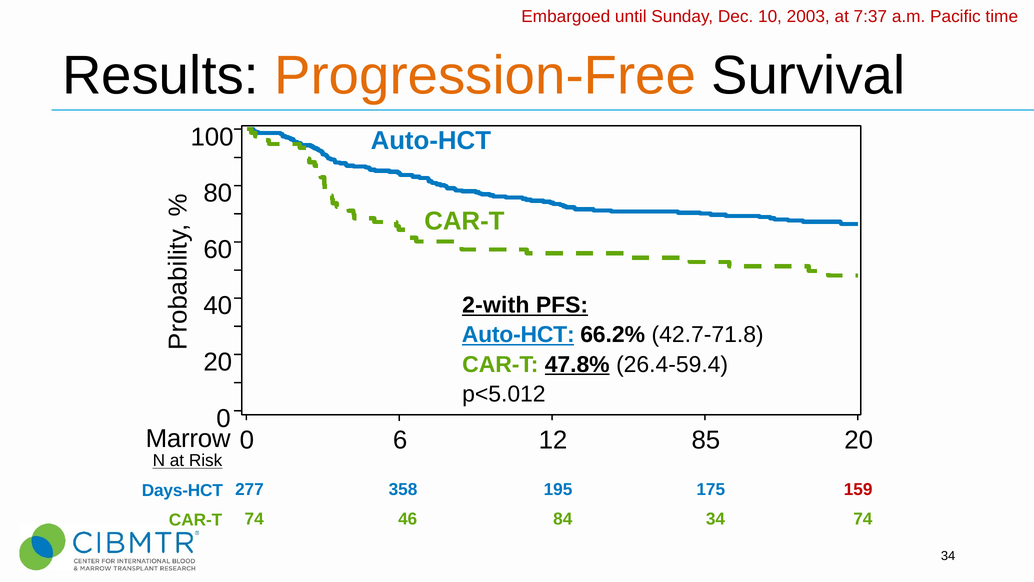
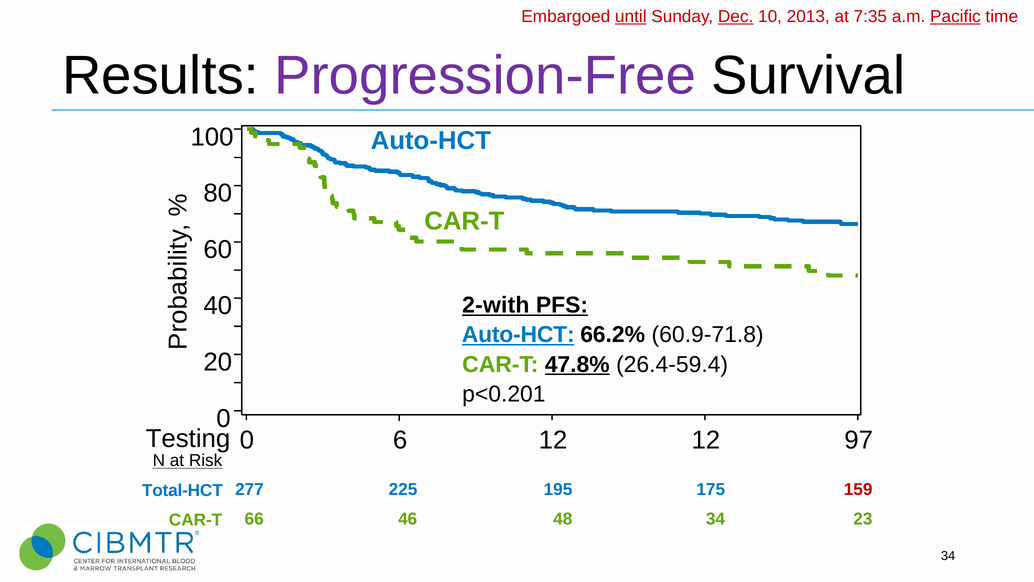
until underline: none -> present
Dec underline: none -> present
2003: 2003 -> 2013
7:37: 7:37 -> 7:35
Pacific underline: none -> present
Progression-Free colour: orange -> purple
42.7-71.8: 42.7-71.8 -> 60.9-71.8
p<5.012: p<5.012 -> p<0.201
Marrow: Marrow -> Testing
12 85: 85 -> 12
20 at (859, 440): 20 -> 97
Days-HCT: Days-HCT -> Total-HCT
358: 358 -> 225
CAR-T 74: 74 -> 66
84: 84 -> 48
34 74: 74 -> 23
